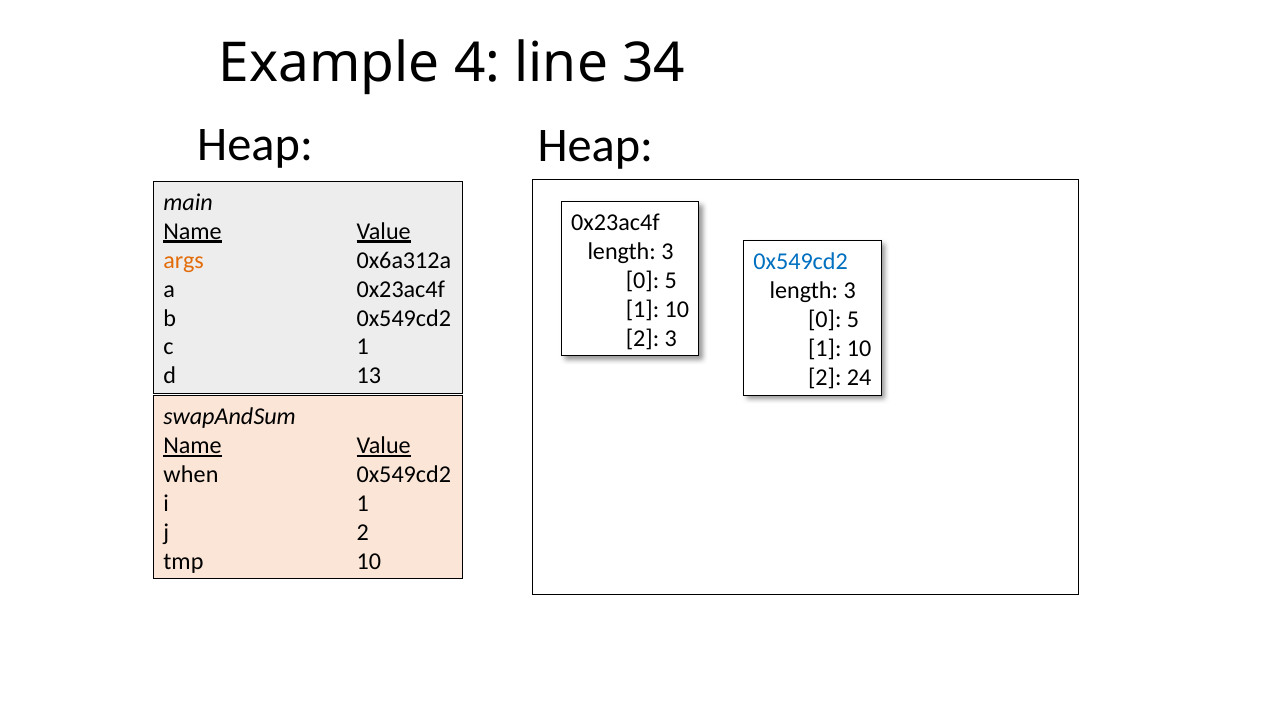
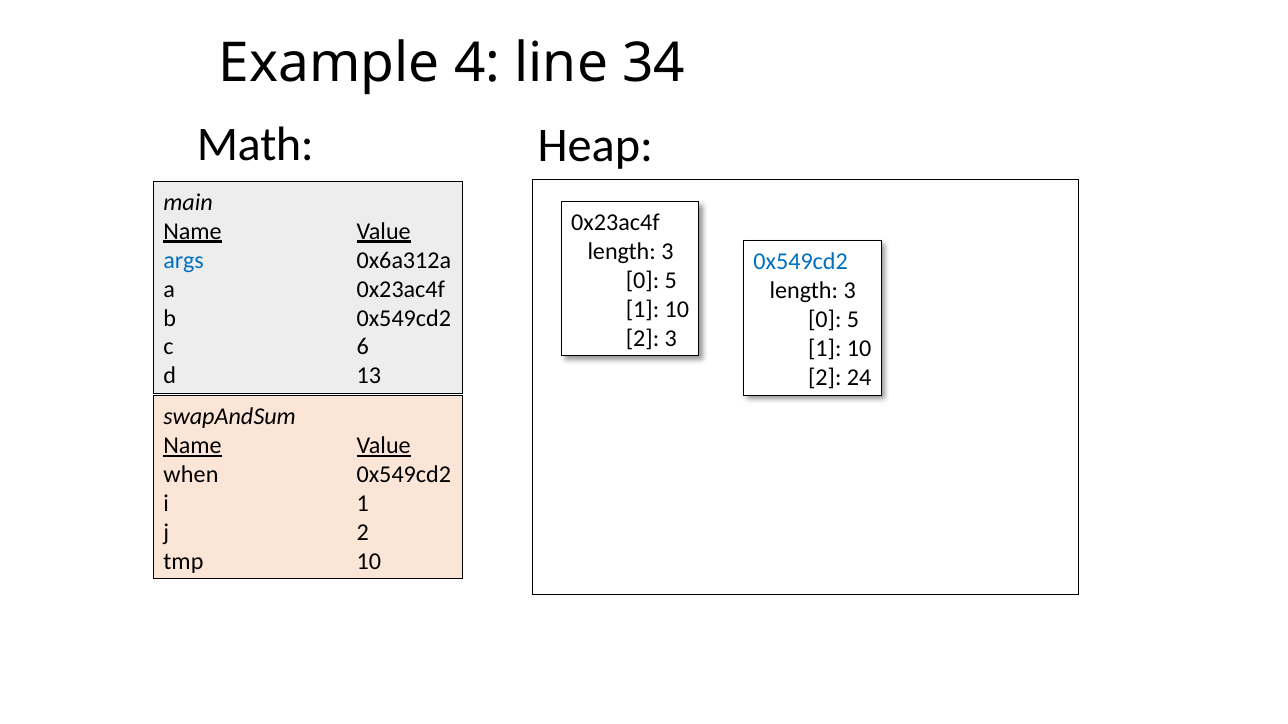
Heap at (255, 144): Heap -> Math
args colour: orange -> blue
c 1: 1 -> 6
